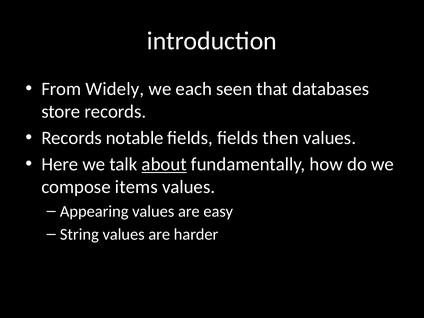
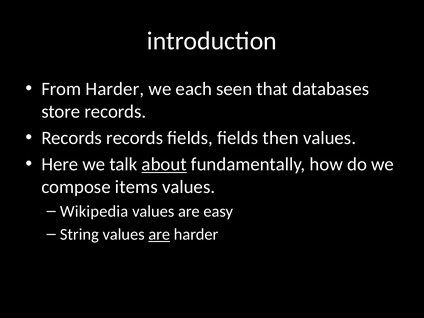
From Widely: Widely -> Harder
Records notable: notable -> records
Appearing: Appearing -> Wikipedia
are at (159, 234) underline: none -> present
